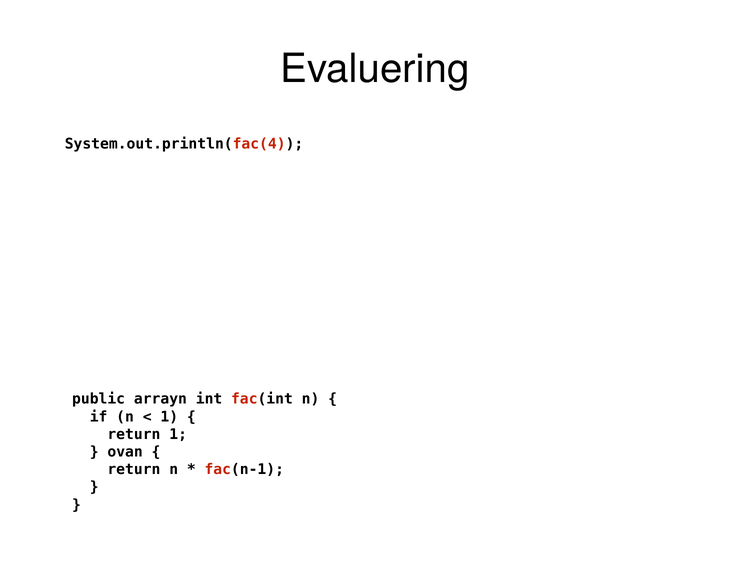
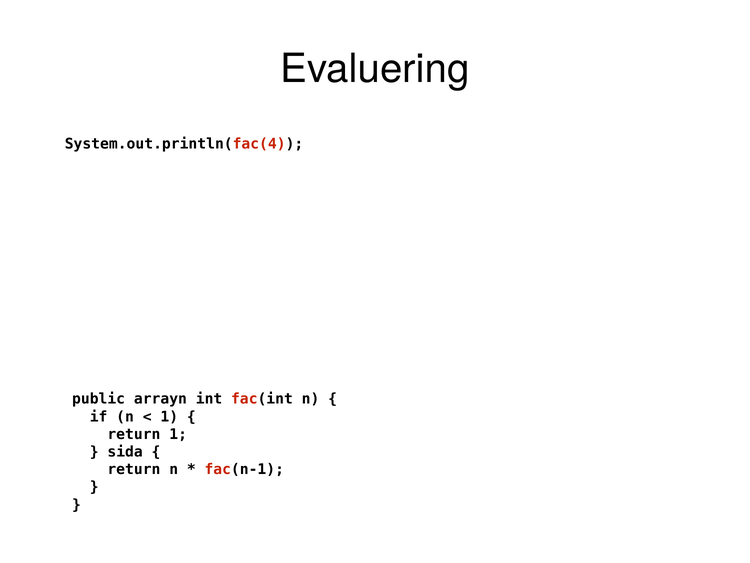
ovan: ovan -> sida
